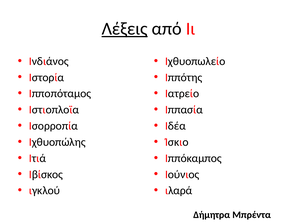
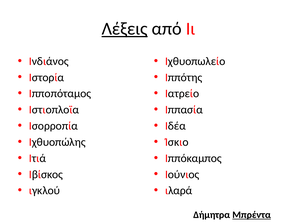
Μπρέντα underline: none -> present
